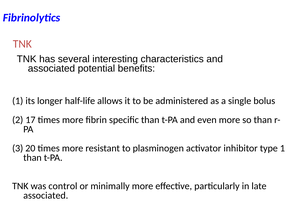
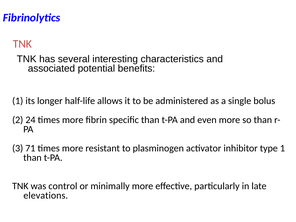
17: 17 -> 24
20: 20 -> 71
associated at (46, 196): associated -> elevations
